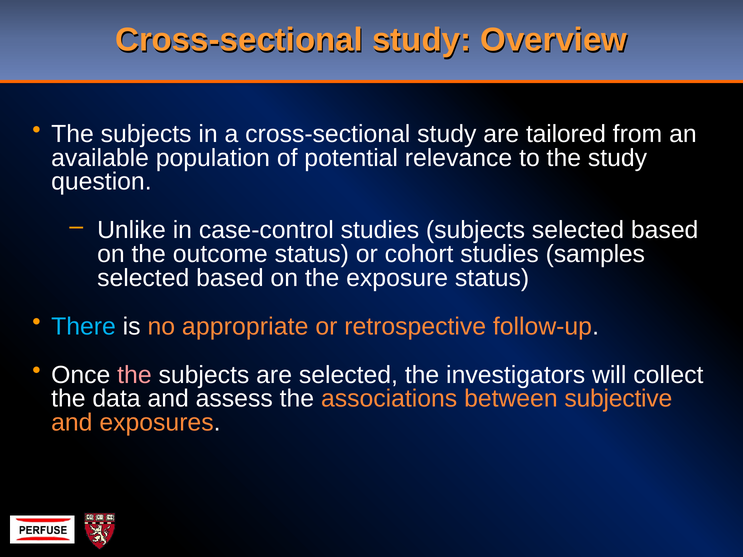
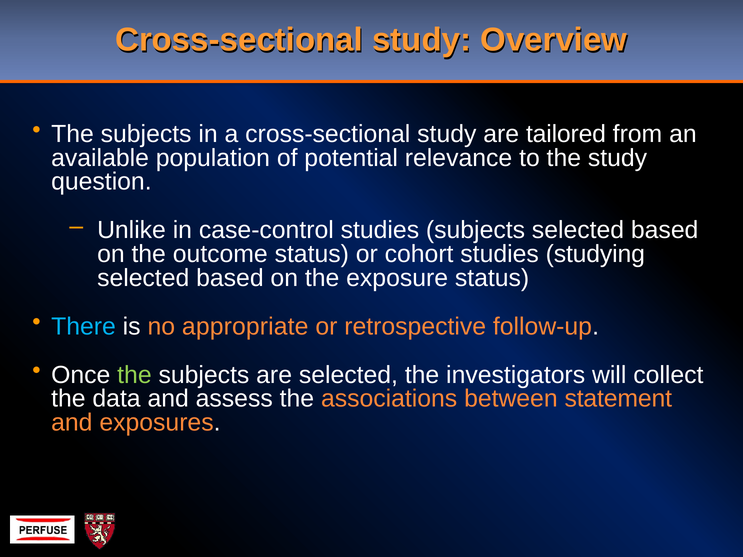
samples: samples -> studying
the at (134, 375) colour: pink -> light green
subjective: subjective -> statement
